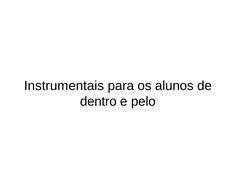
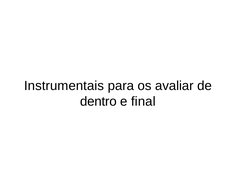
alunos: alunos -> avaliar
pelo: pelo -> final
